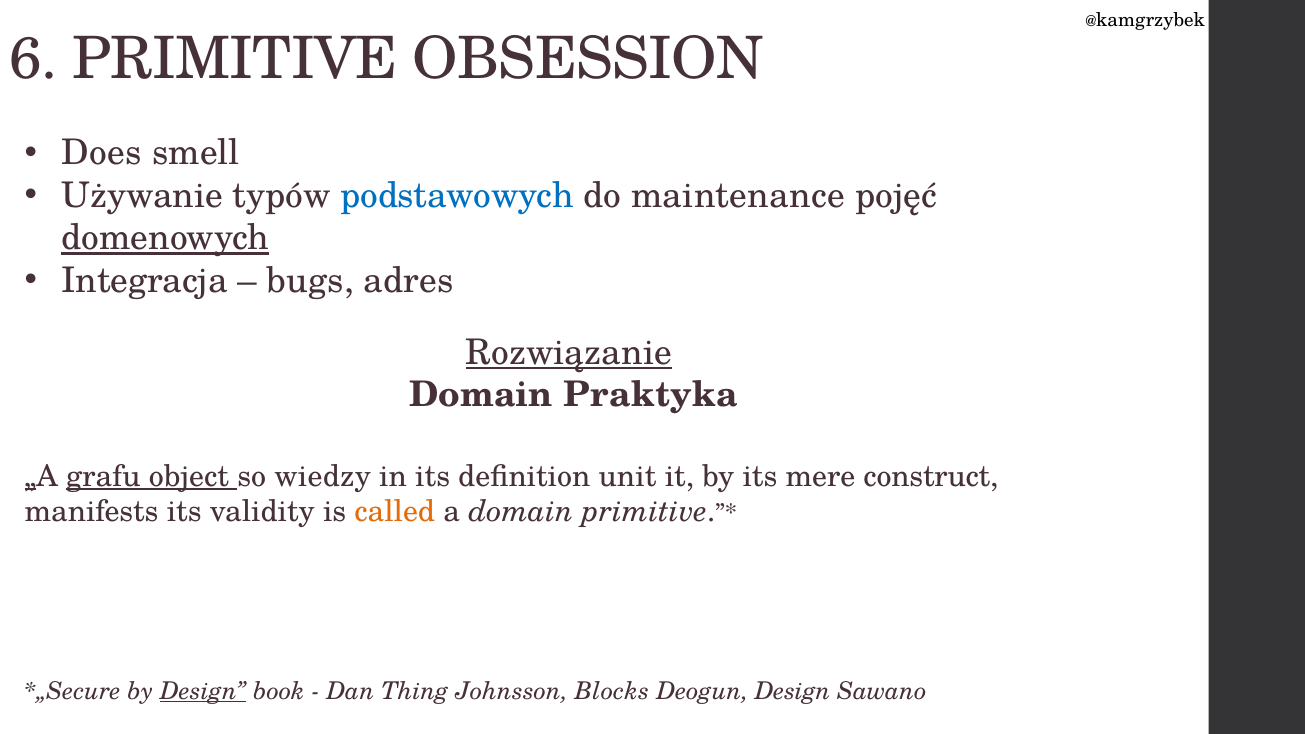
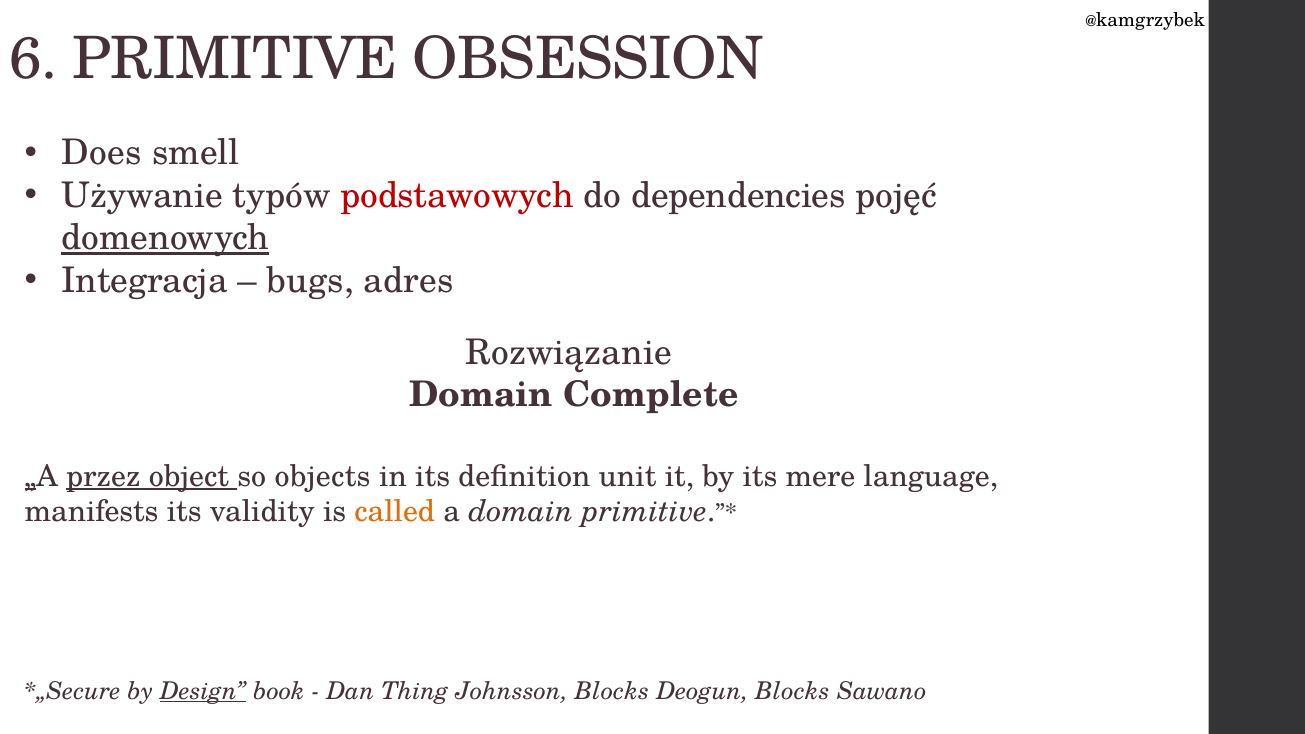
podstawowych colour: blue -> red
maintenance: maintenance -> dependencies
Rozwiązanie underline: present -> none
Praktyka: Praktyka -> Complete
grafu: grafu -> przez
wiedzy: wiedzy -> objects
construct: construct -> language
Deogun Design: Design -> Blocks
